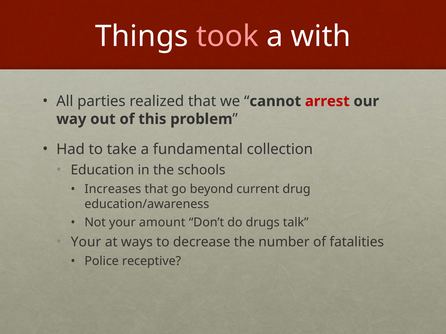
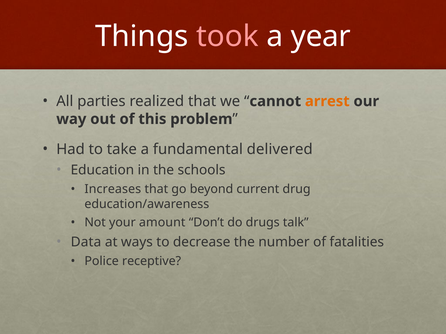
with: with -> year
arrest colour: red -> orange
collection: collection -> delivered
Your at (86, 242): Your -> Data
